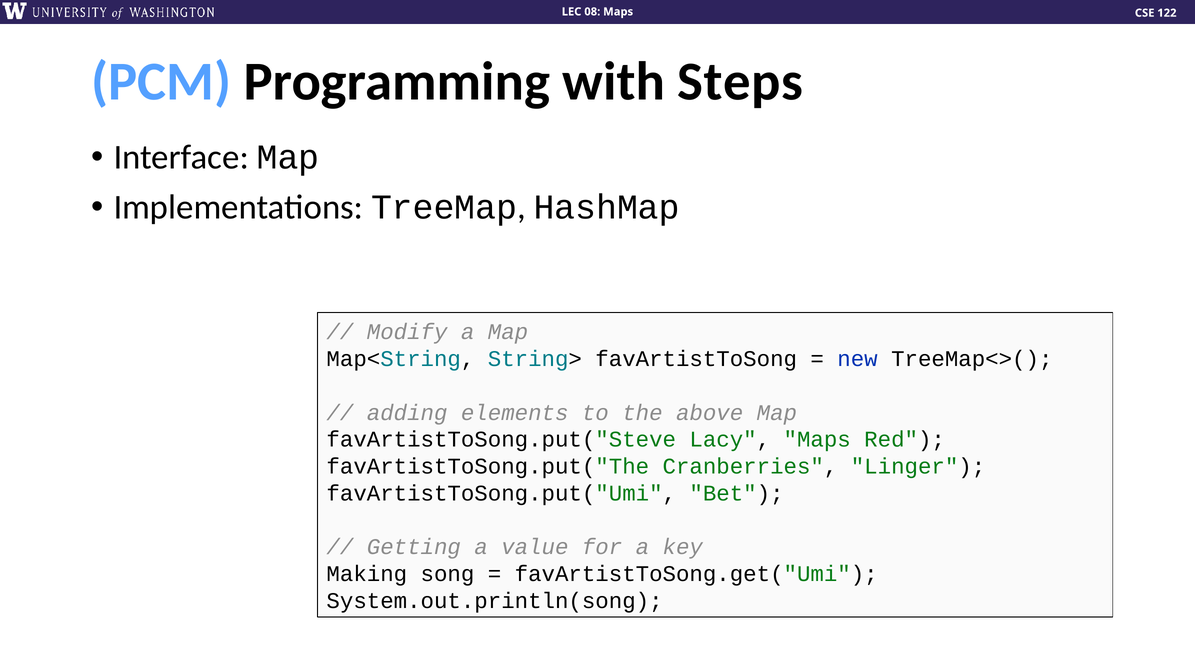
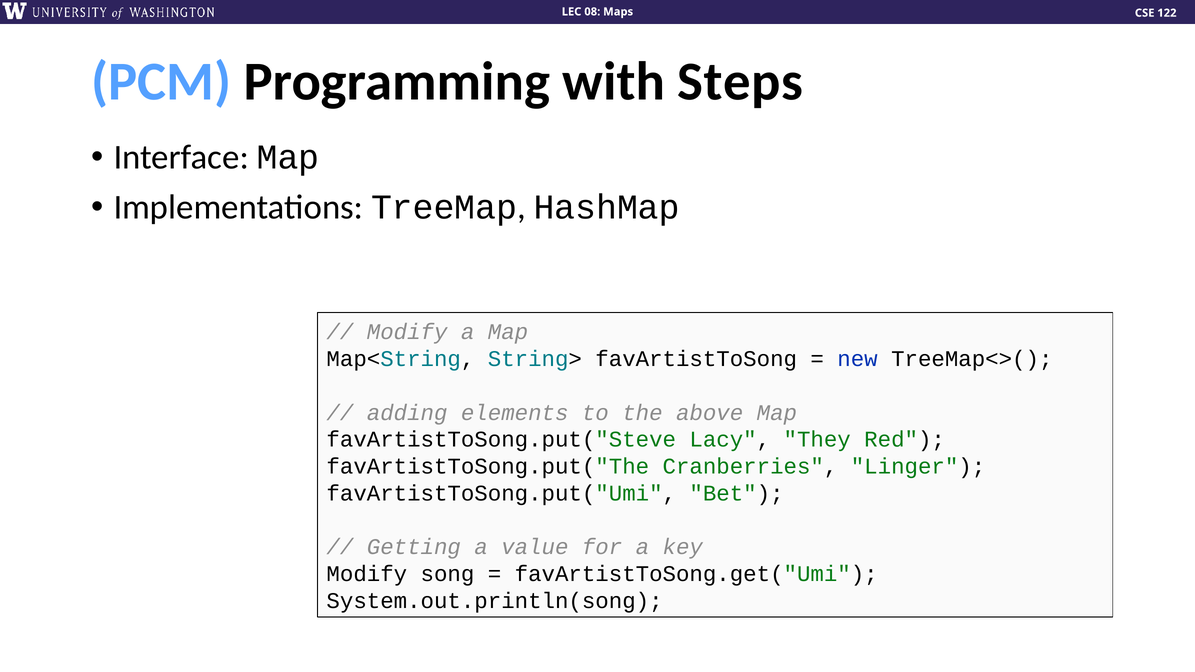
Lacy Maps: Maps -> They
Making at (367, 574): Making -> Modify
